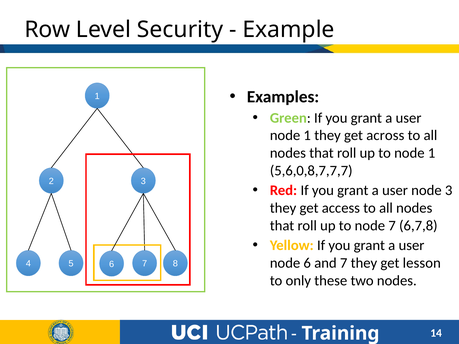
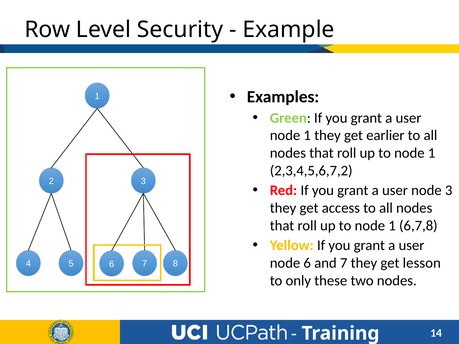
across: across -> earlier
5,6,0,8,7,7,7: 5,6,0,8,7,7,7 -> 2,3,4,5,6,7,2
7 at (392, 226): 7 -> 1
